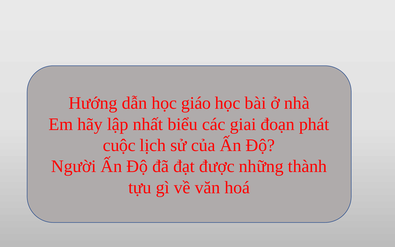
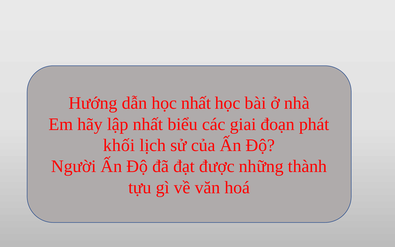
học giáo: giáo -> nhất
cuộc: cuộc -> khối
